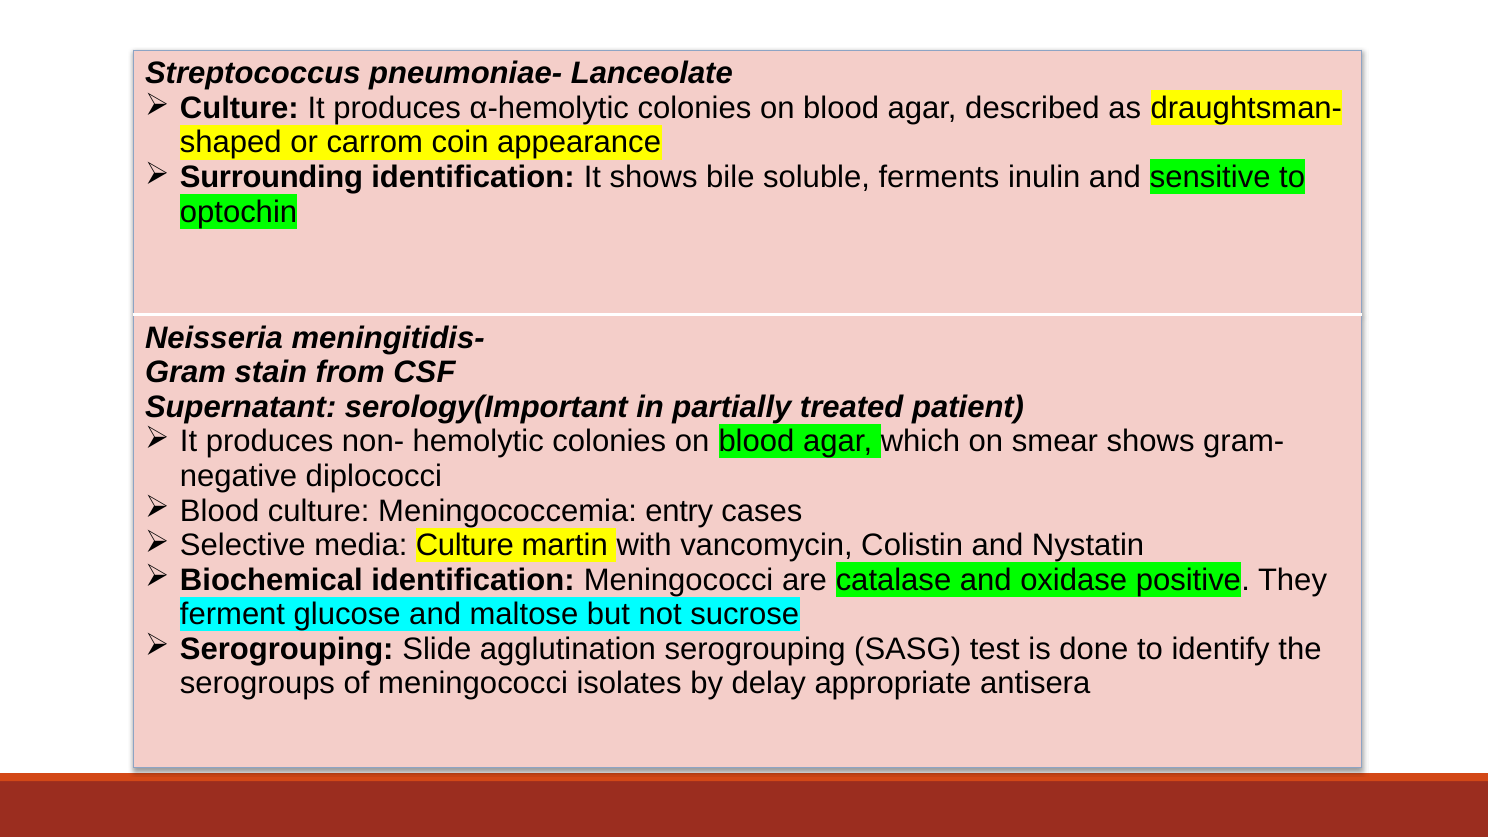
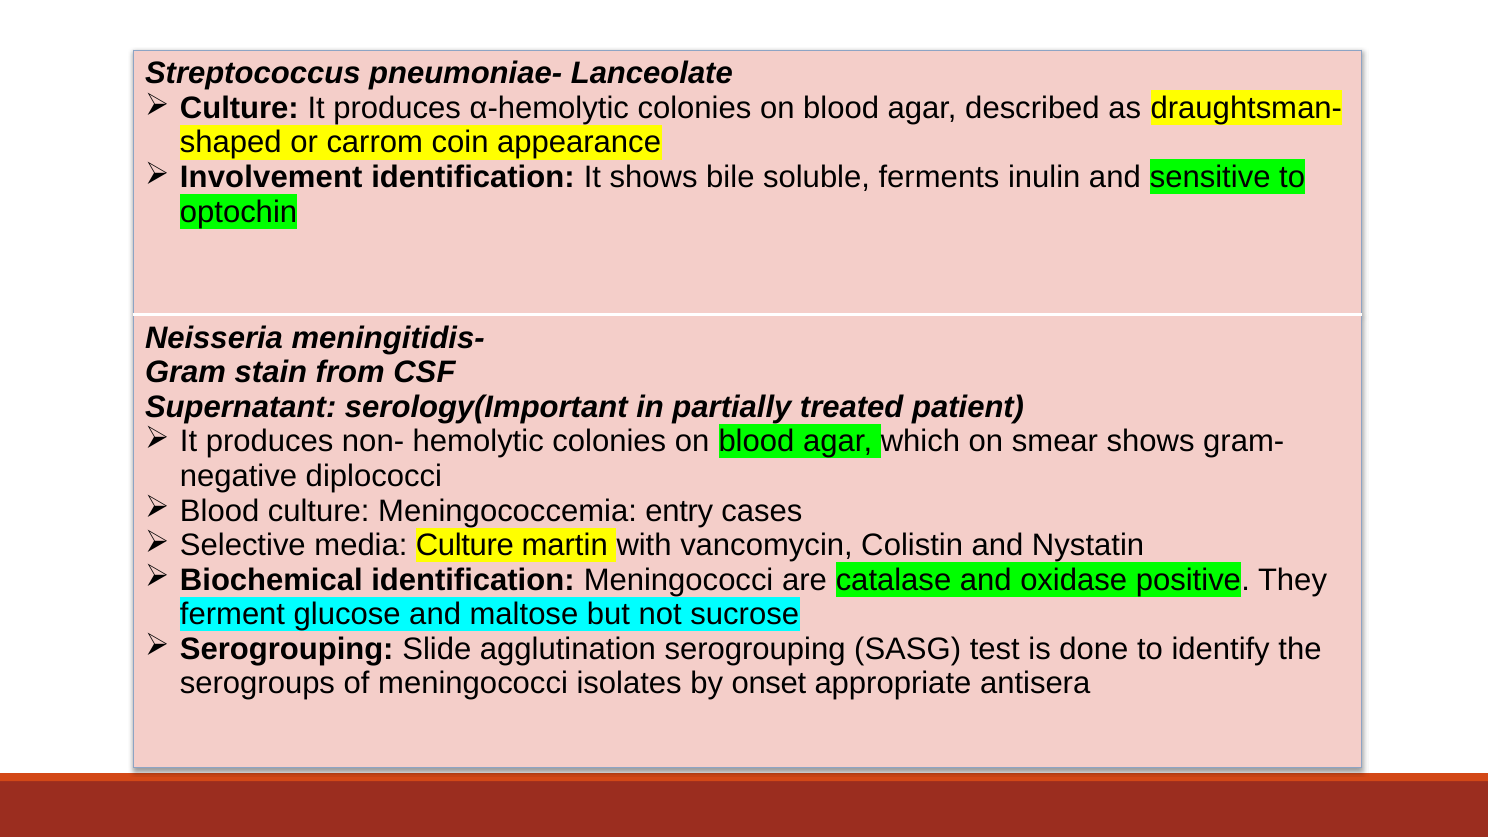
Surrounding: Surrounding -> Involvement
delay: delay -> onset
